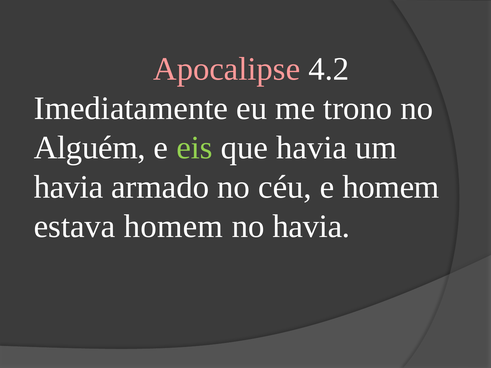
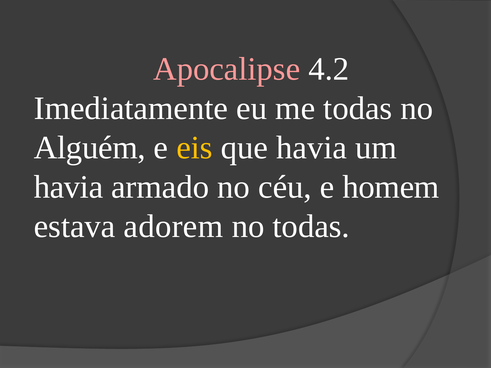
me trono: trono -> todas
eis colour: light green -> yellow
estava homem: homem -> adorem
no havia: havia -> todas
